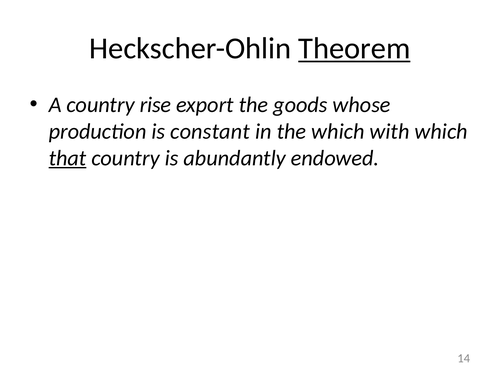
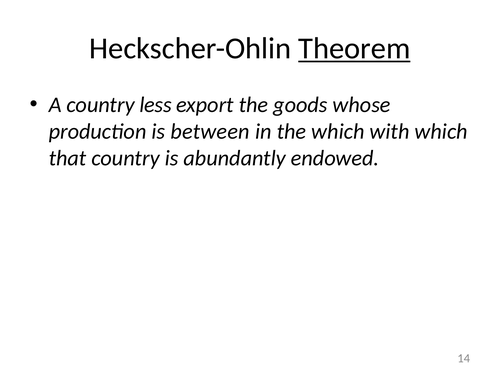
rise: rise -> less
constant: constant -> between
that underline: present -> none
